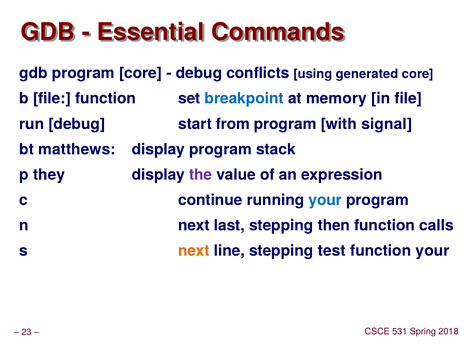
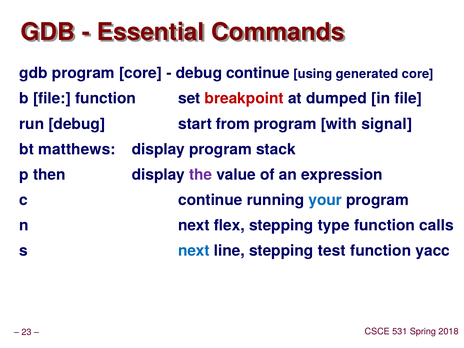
debug conflicts: conflicts -> continue
breakpoint colour: blue -> red
memory: memory -> dumped
they: they -> then
last: last -> flex
then: then -> type
next at (194, 251) colour: orange -> blue
function your: your -> yacc
